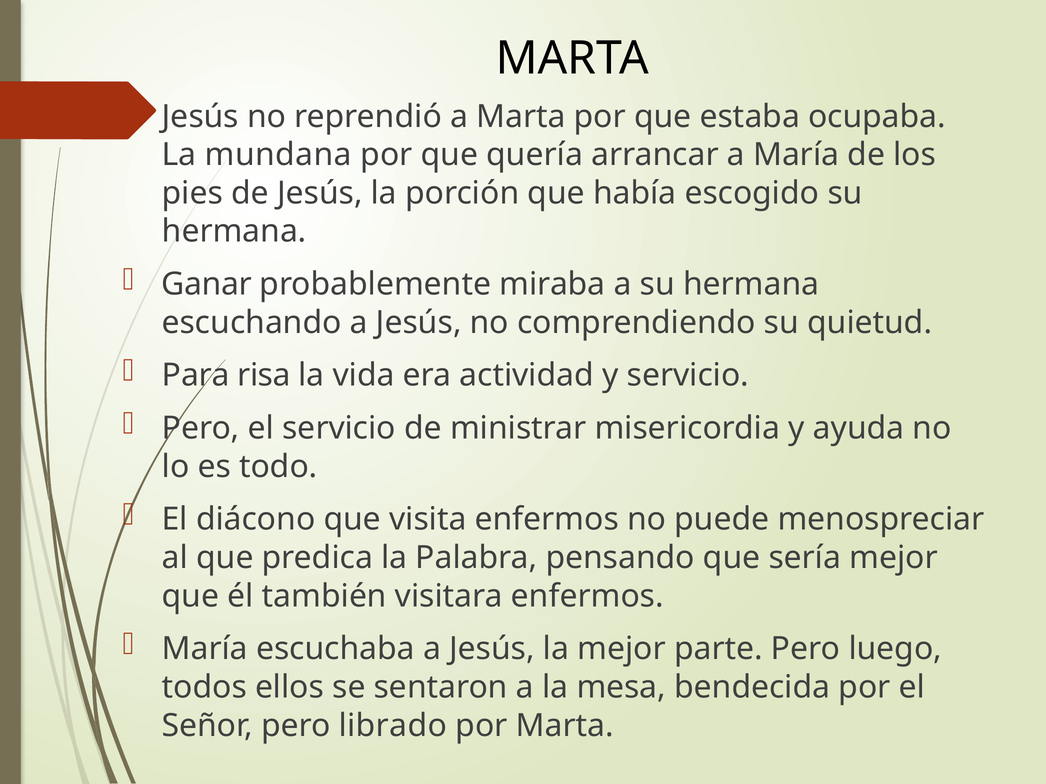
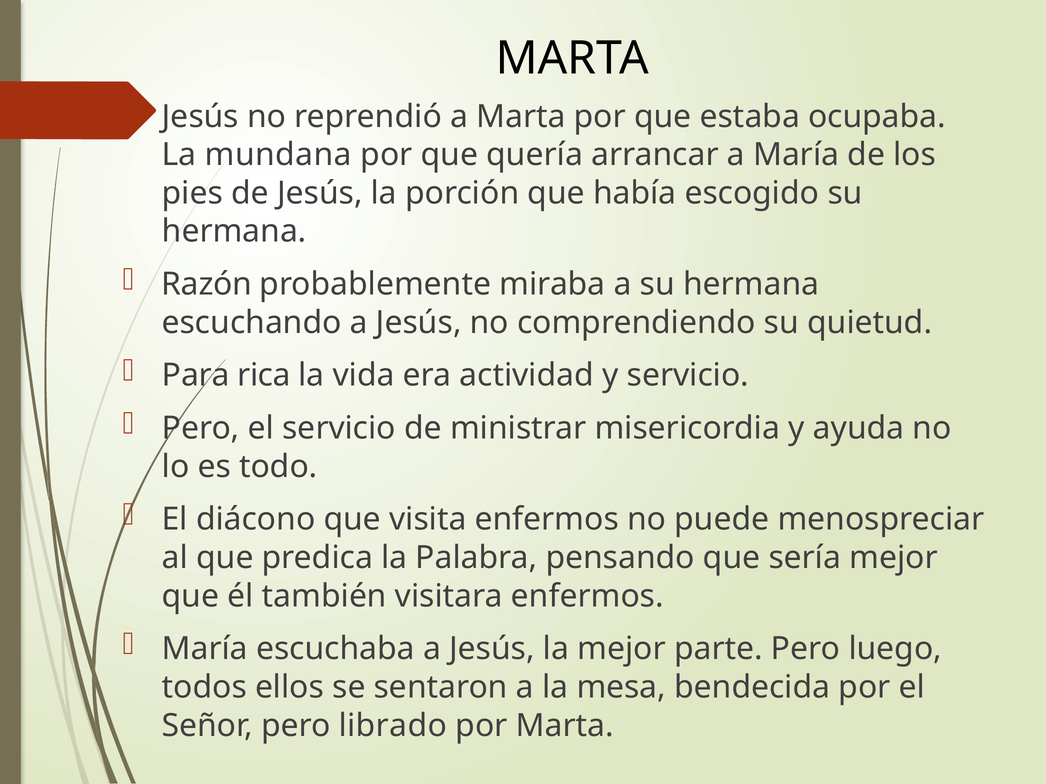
Ganar: Ganar -> Razón
risa: risa -> rica
